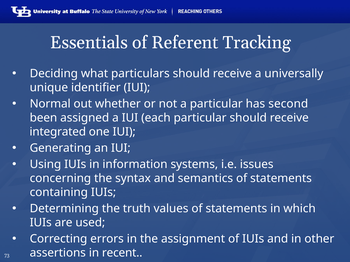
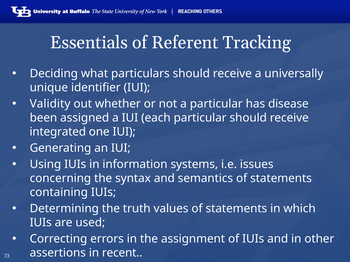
Normal: Normal -> Validity
second: second -> disease
